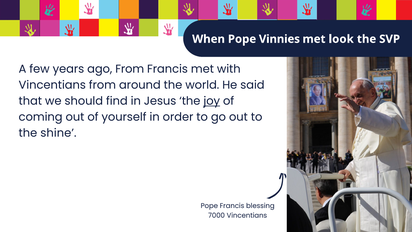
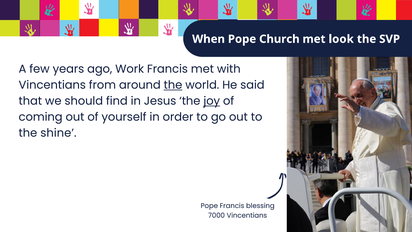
Vinnies: Vinnies -> Church
ago From: From -> Work
the at (173, 85) underline: none -> present
